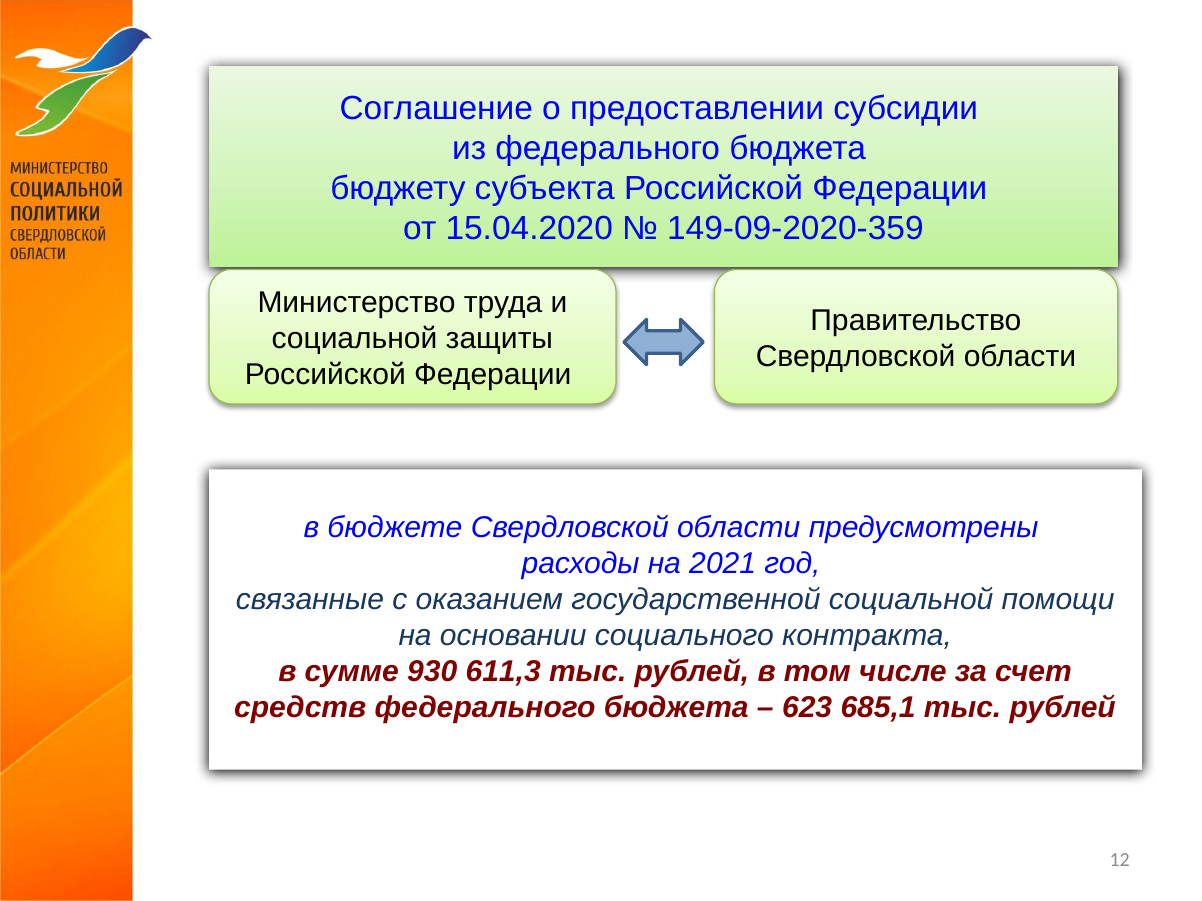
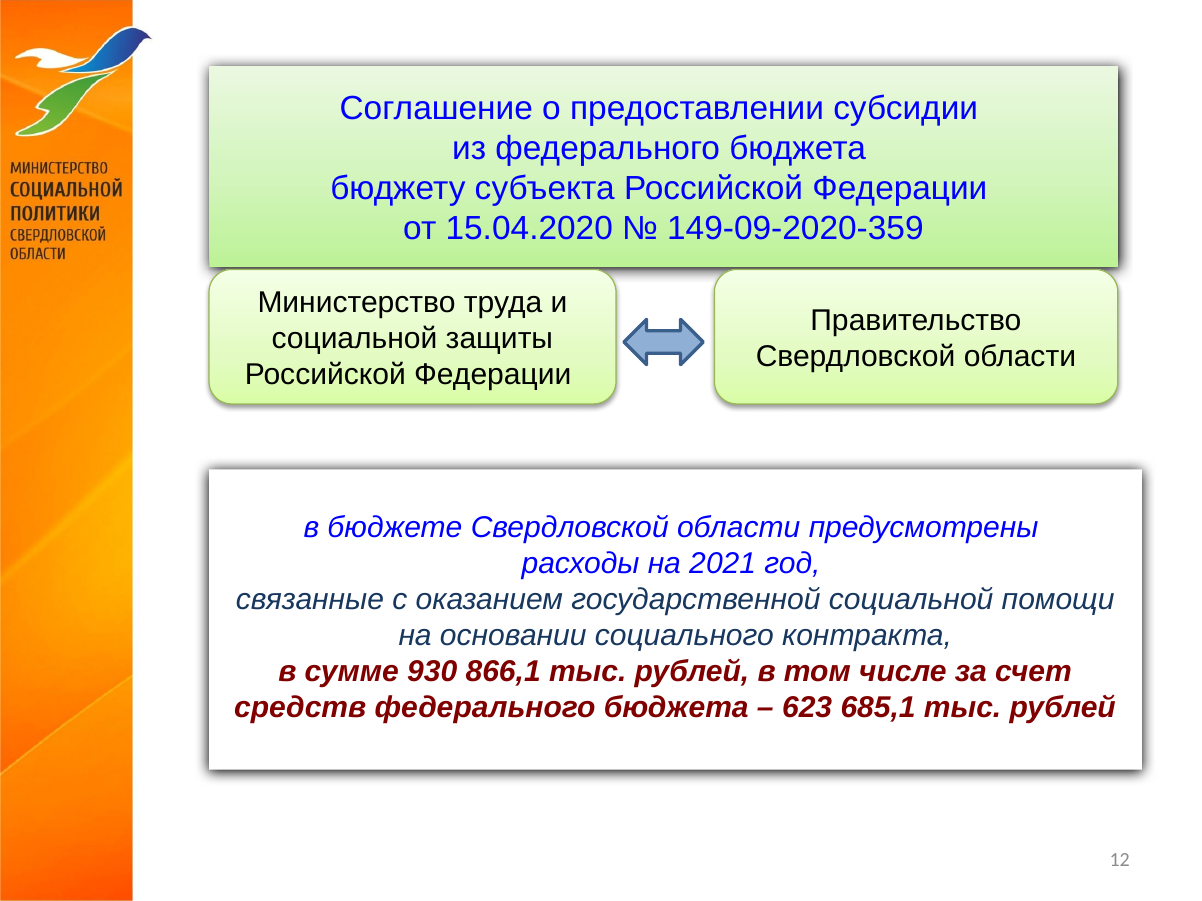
611,3: 611,3 -> 866,1
